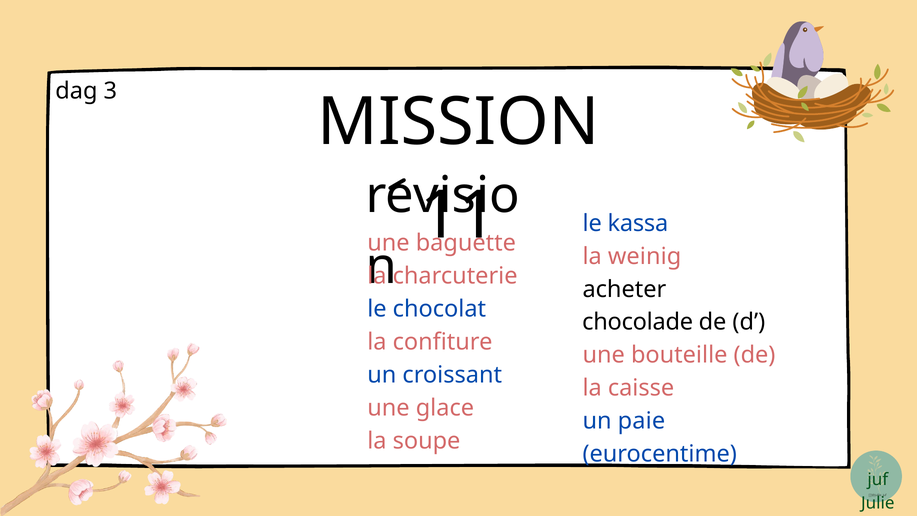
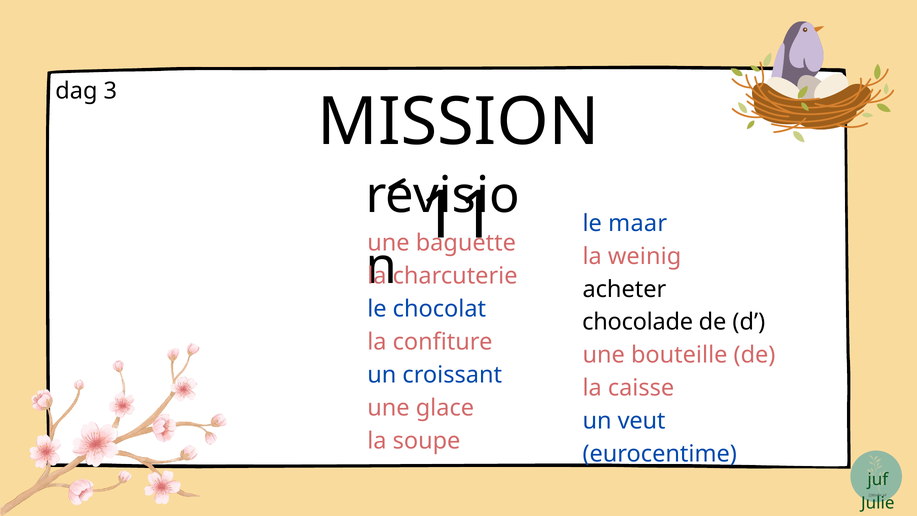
kassa: kassa -> maar
paie: paie -> veut
